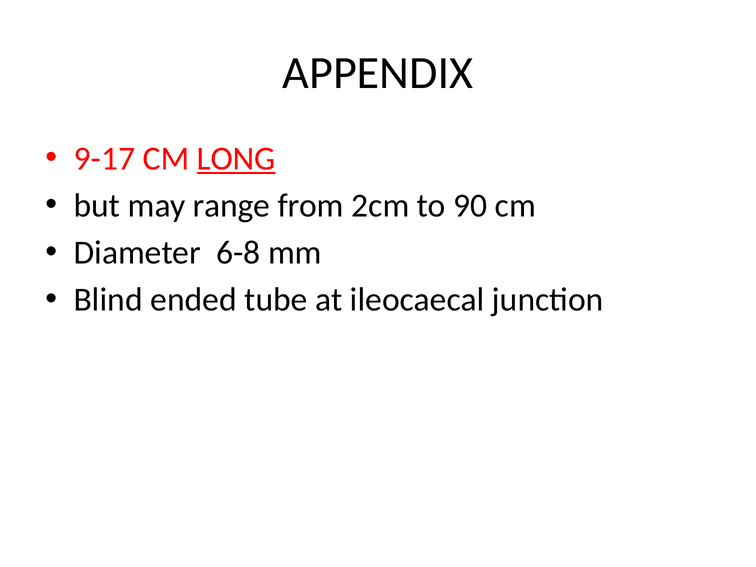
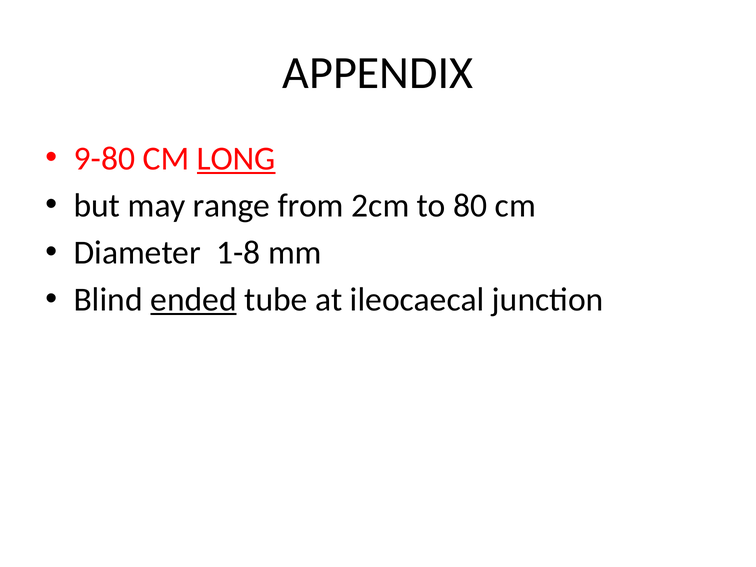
9-17: 9-17 -> 9-80
90: 90 -> 80
6-8: 6-8 -> 1-8
ended underline: none -> present
